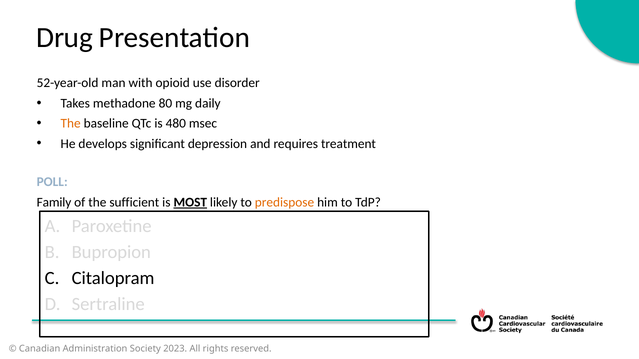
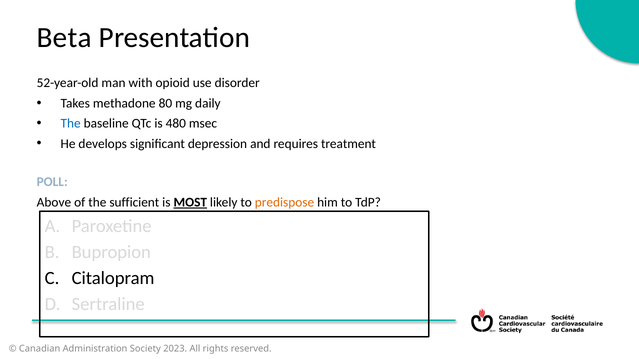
Drug: Drug -> Beta
The at (71, 124) colour: orange -> blue
Family: Family -> Above
